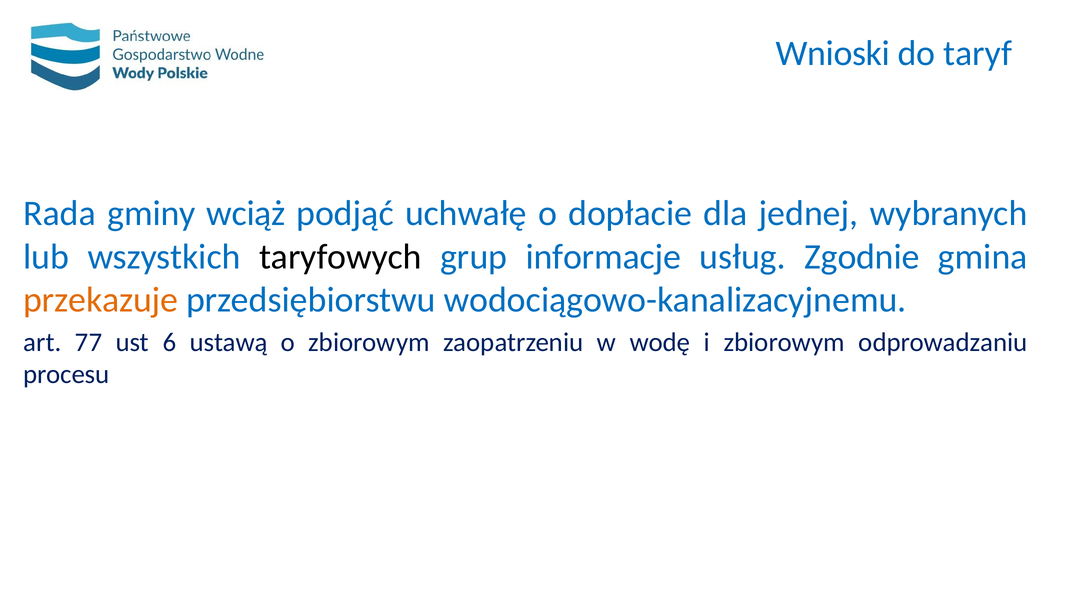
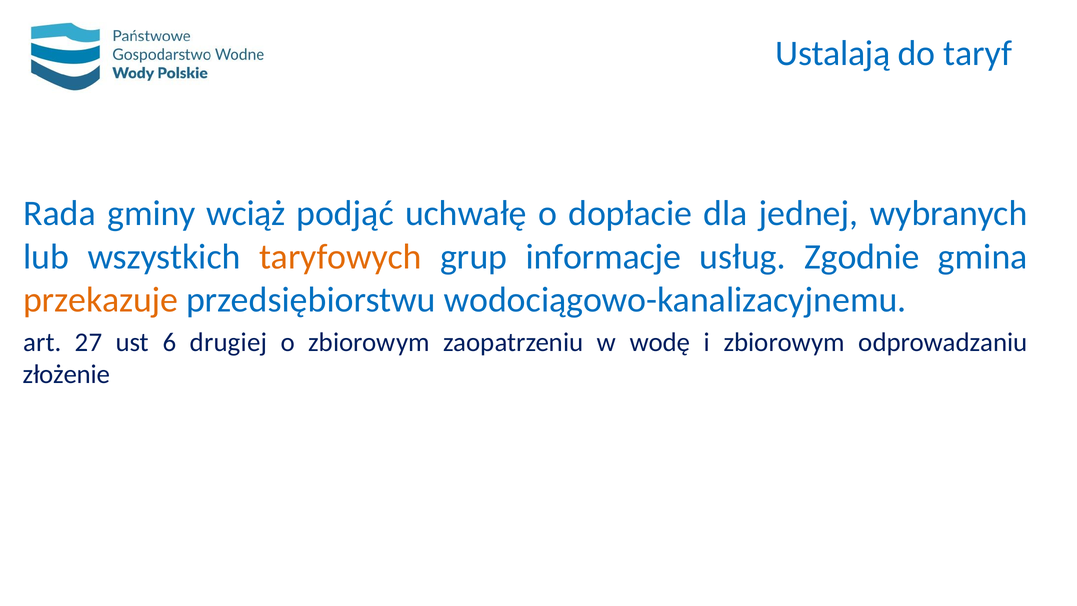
Wnioski: Wnioski -> Ustalają
taryfowych colour: black -> orange
77: 77 -> 27
ustawą: ustawą -> drugiej
procesu: procesu -> złożenie
